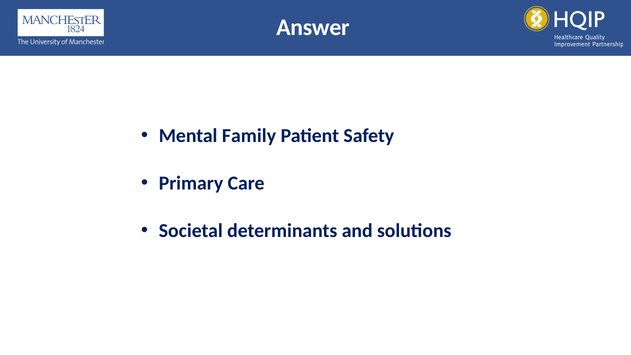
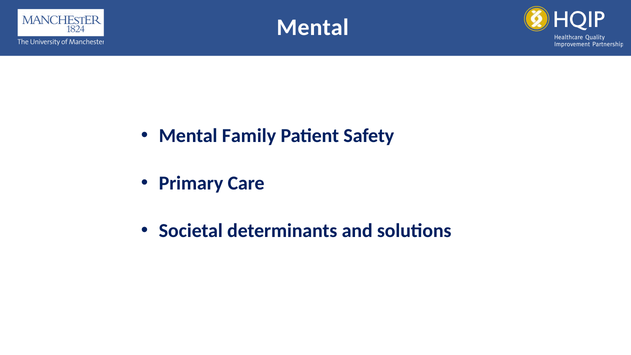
Answer at (313, 28): Answer -> Mental
